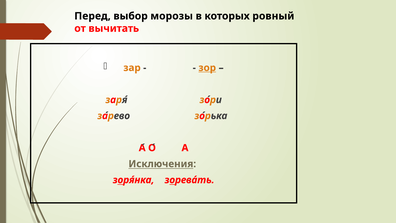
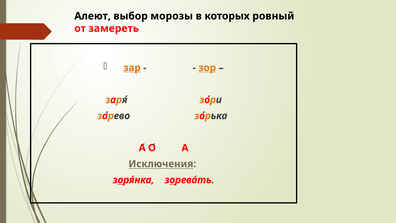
Перед: Перед -> Алеют
вычитать: вычитать -> замереть
зар underline: none -> present
